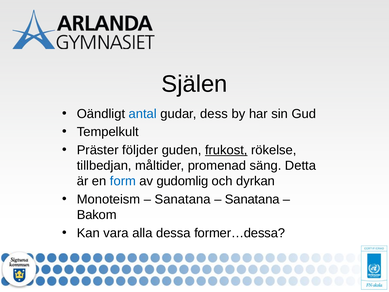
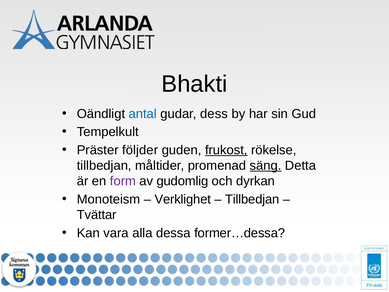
Själen: Själen -> Bhakti
säng underline: none -> present
form colour: blue -> purple
Sanatana at (183, 199): Sanatana -> Verklighet
Sanatana at (252, 199): Sanatana -> Tillbedjan
Bakom: Bakom -> Tvättar
